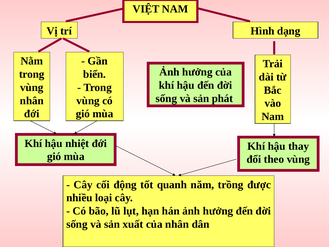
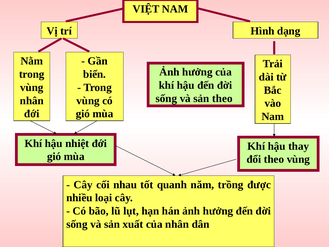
sản phát: phát -> theo
động: động -> nhau
